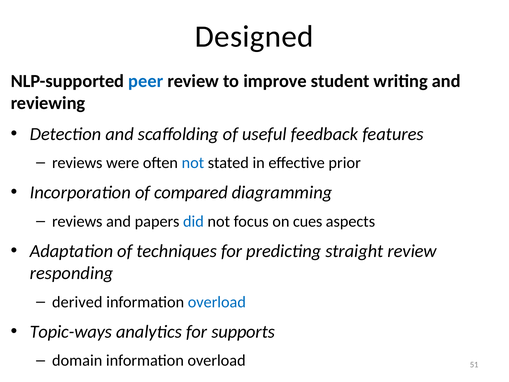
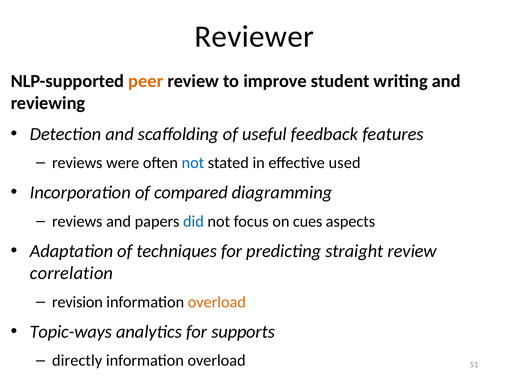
Designed: Designed -> Reviewer
peer colour: blue -> orange
prior: prior -> used
responding: responding -> correlation
derived: derived -> revision
overload at (217, 302) colour: blue -> orange
domain: domain -> directly
